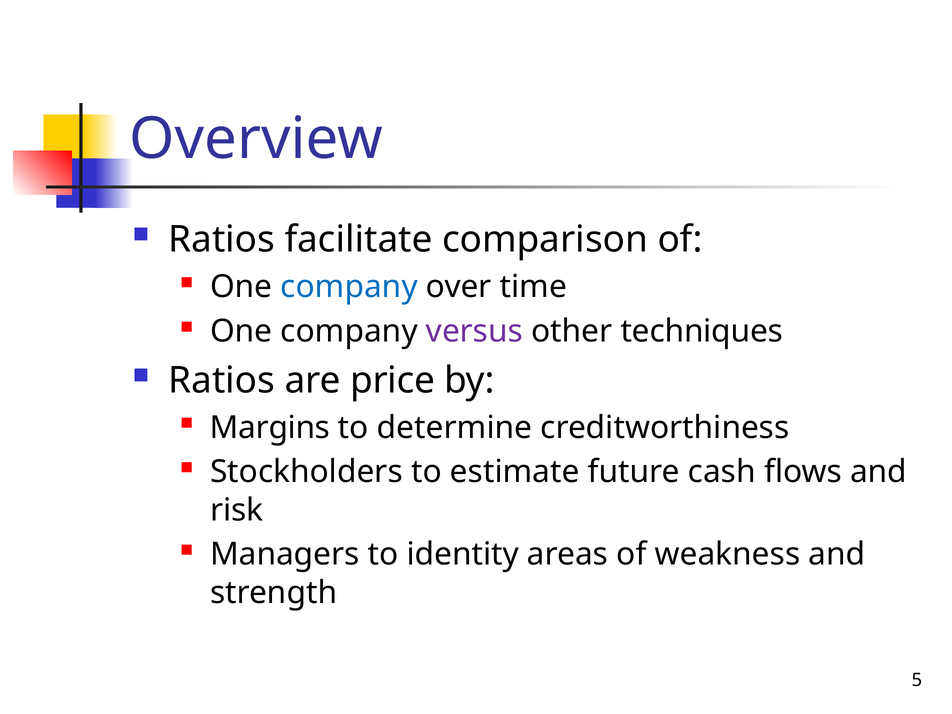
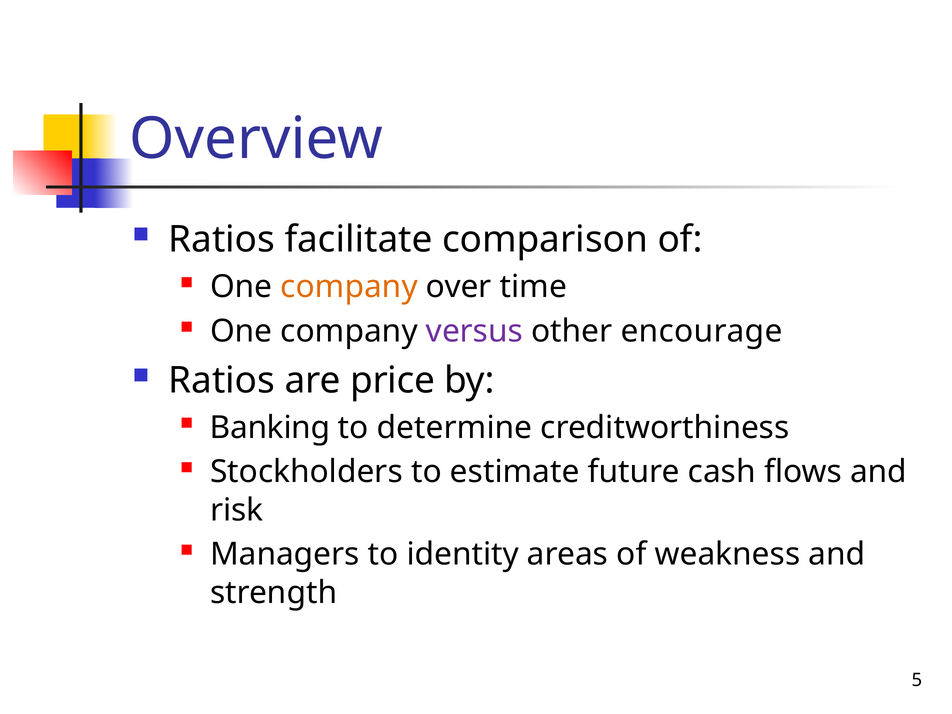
company at (349, 287) colour: blue -> orange
techniques: techniques -> encourage
Margins: Margins -> Banking
